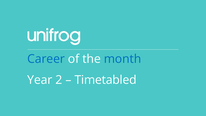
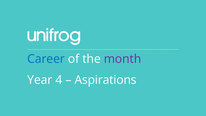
month colour: blue -> purple
2: 2 -> 4
Timetabled: Timetabled -> Aspirations
